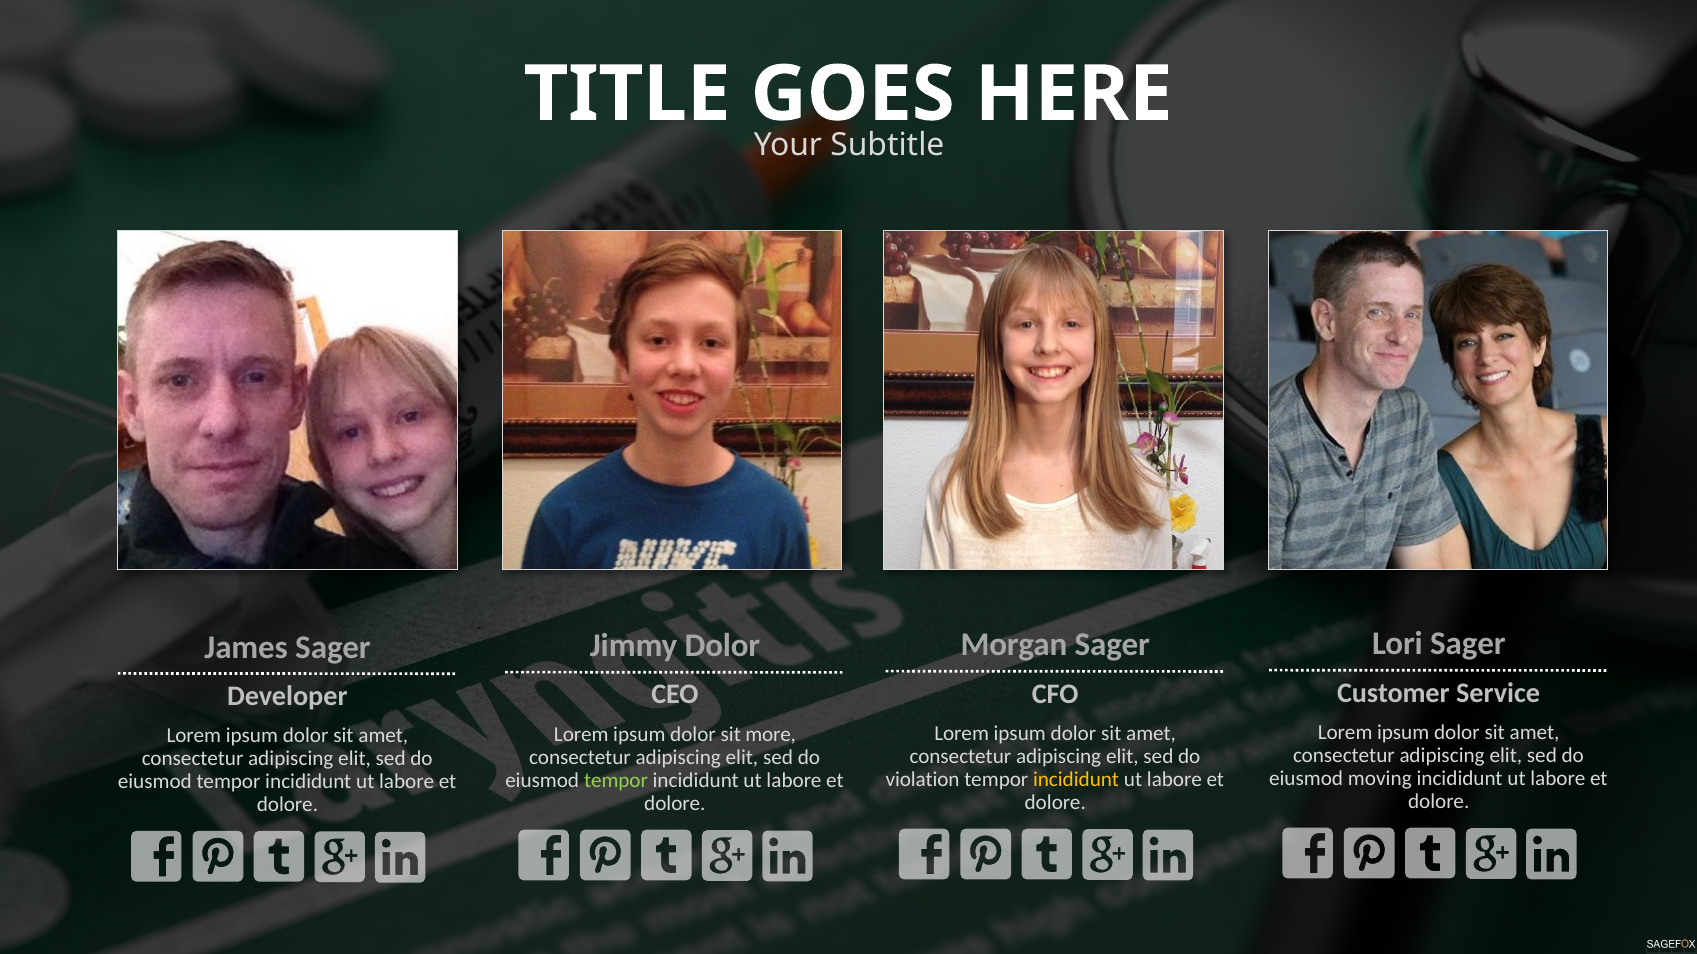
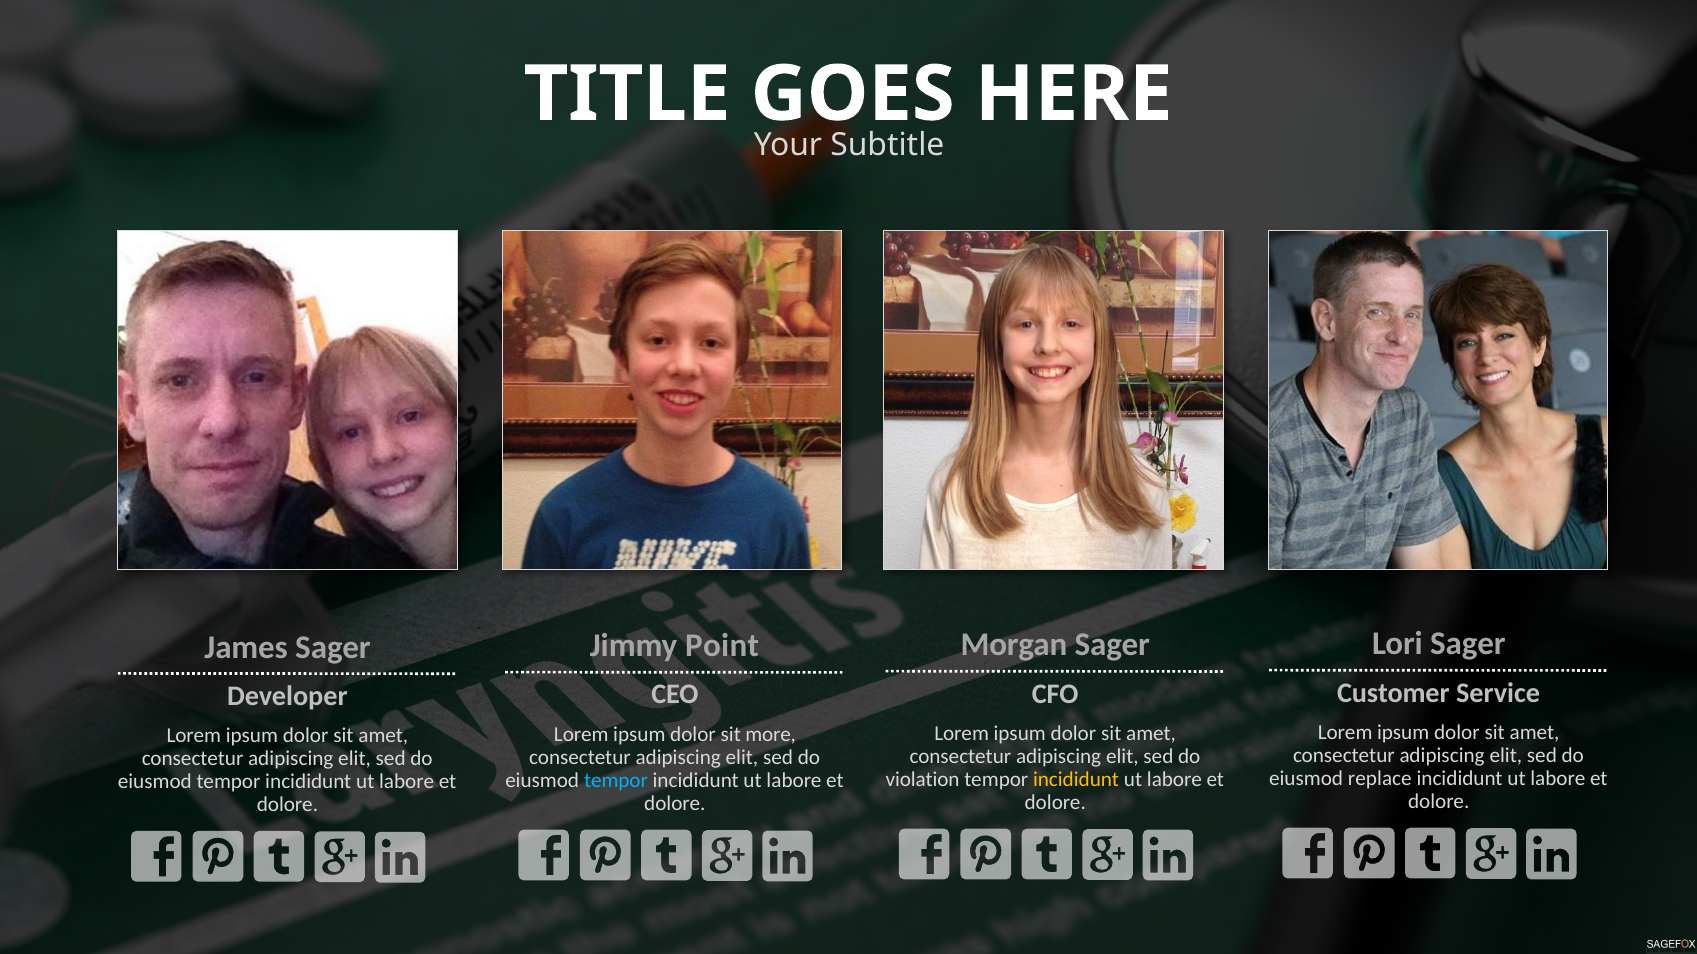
Jimmy Dolor: Dolor -> Point
moving: moving -> replace
tempor at (616, 781) colour: light green -> light blue
